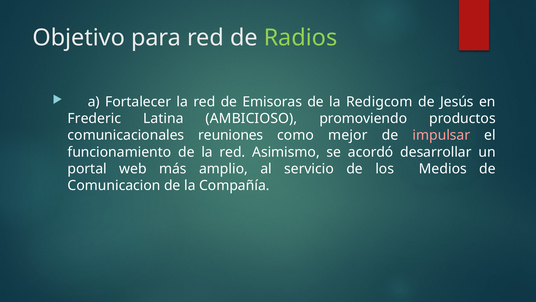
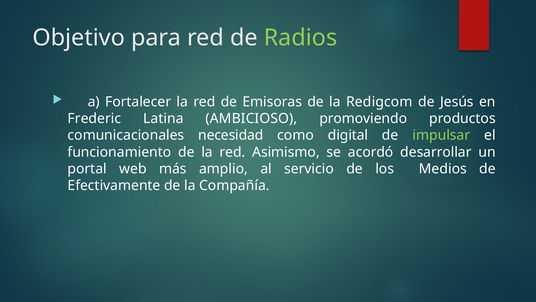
reuniones: reuniones -> necesidad
mejor: mejor -> digital
impulsar colour: pink -> light green
Comunicacion: Comunicacion -> Efectivamente
